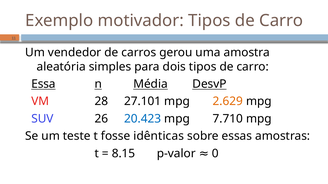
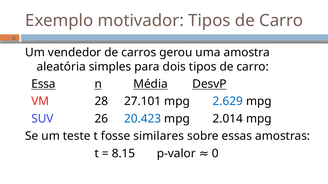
2.629 colour: orange -> blue
7.710: 7.710 -> 2.014
idênticas: idênticas -> similares
